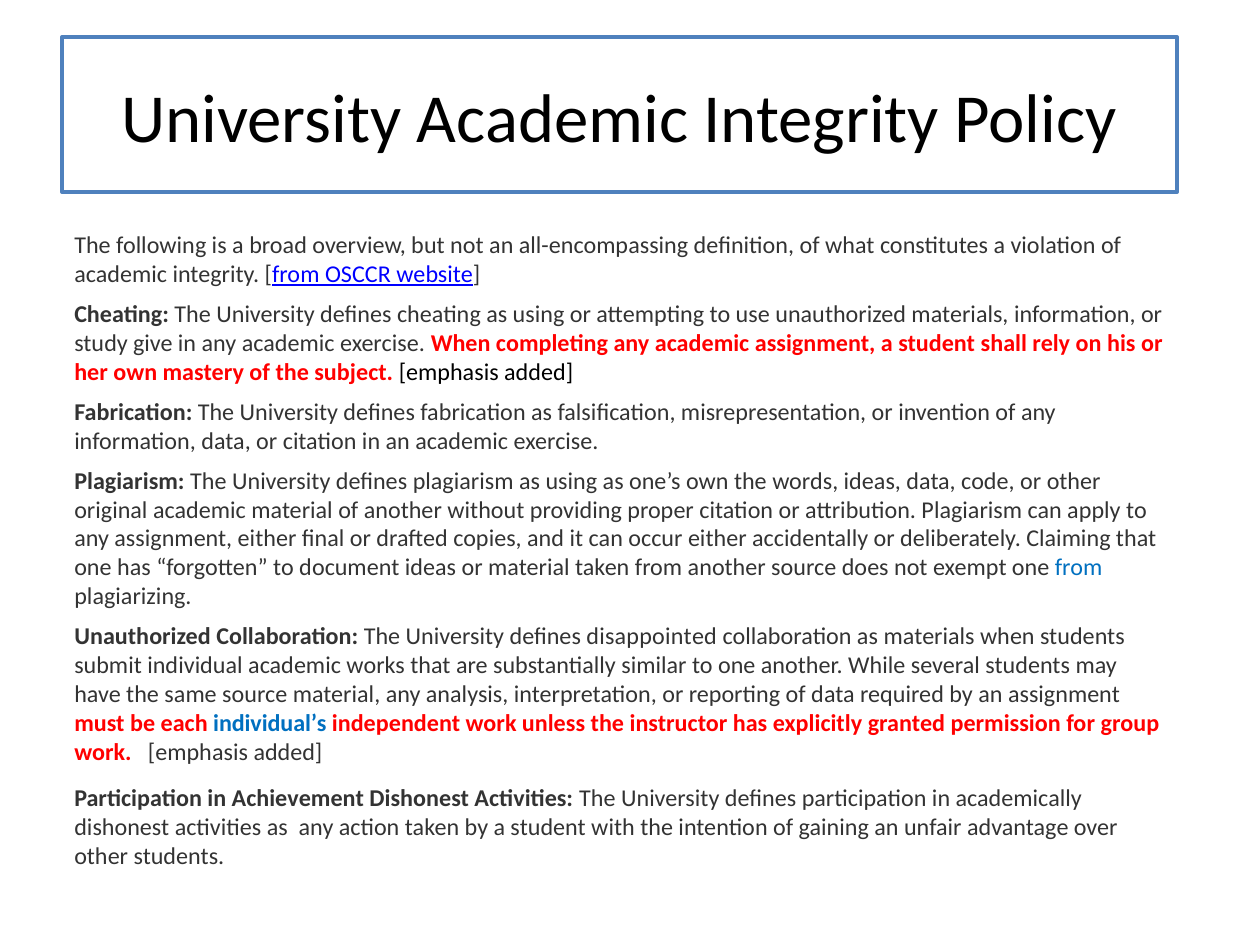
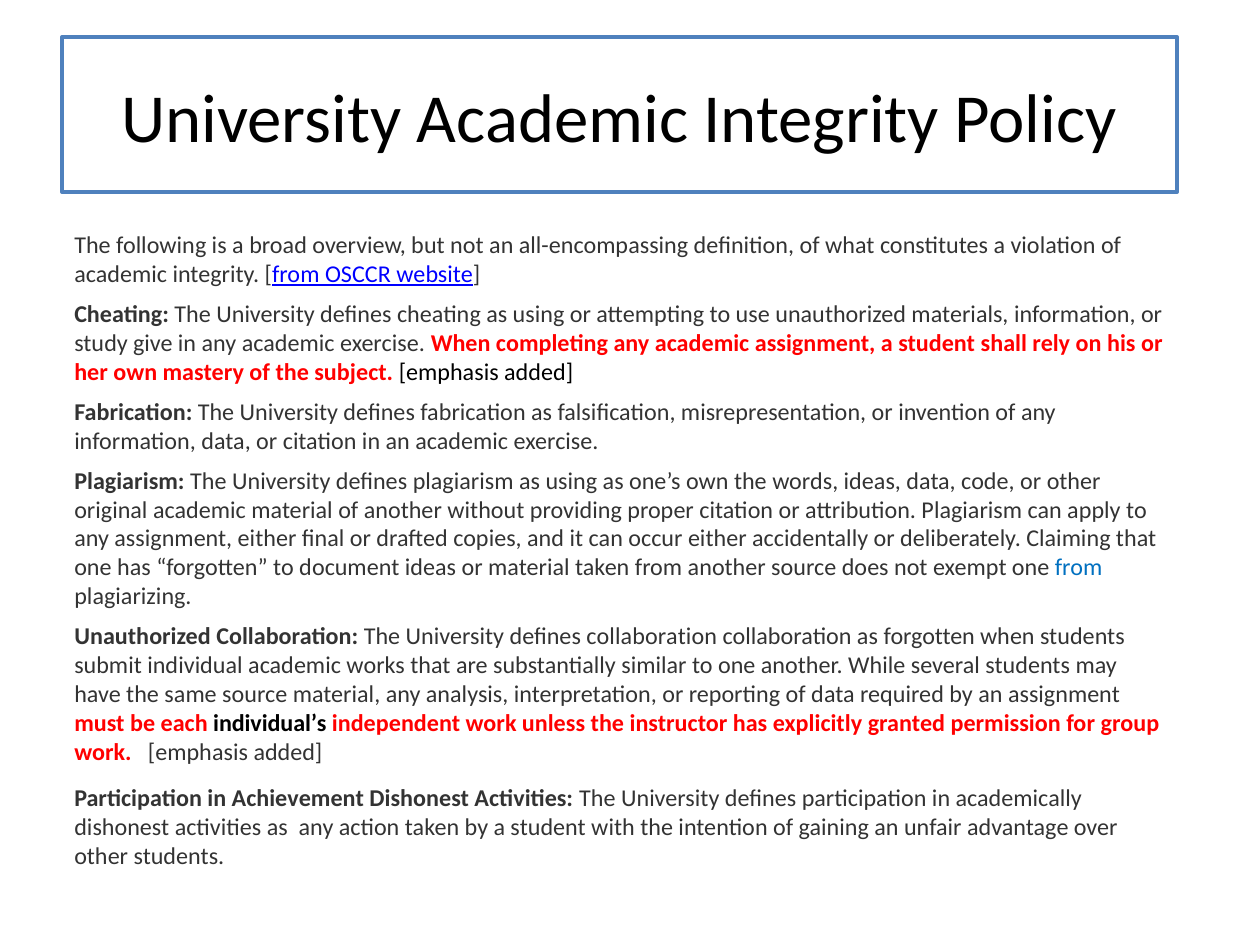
defines disappointed: disappointed -> collaboration
as materials: materials -> forgotten
individual’s colour: blue -> black
